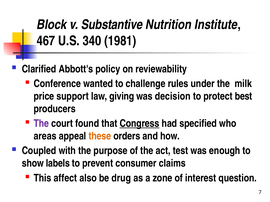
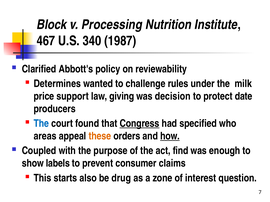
Substantive: Substantive -> Processing
1981: 1981 -> 1987
Conference: Conference -> Determines
best: best -> date
The at (41, 124) colour: purple -> blue
how underline: none -> present
test: test -> find
affect: affect -> starts
